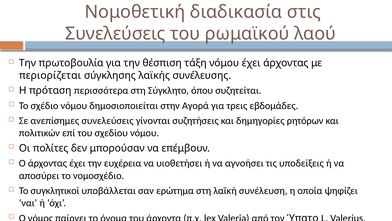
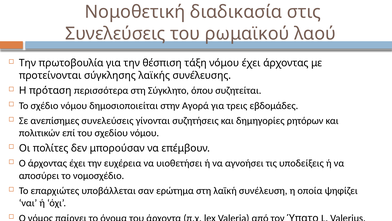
περιορίζεται: περιορίζεται -> προτείνονται
συγκλητικοί: συγκλητικοί -> επαρχιώτες
